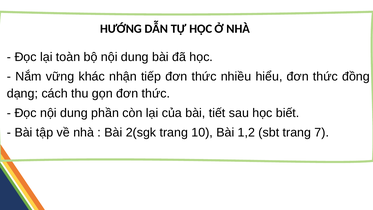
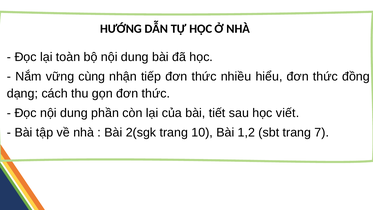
khác: khác -> cùng
biết: biết -> viết
